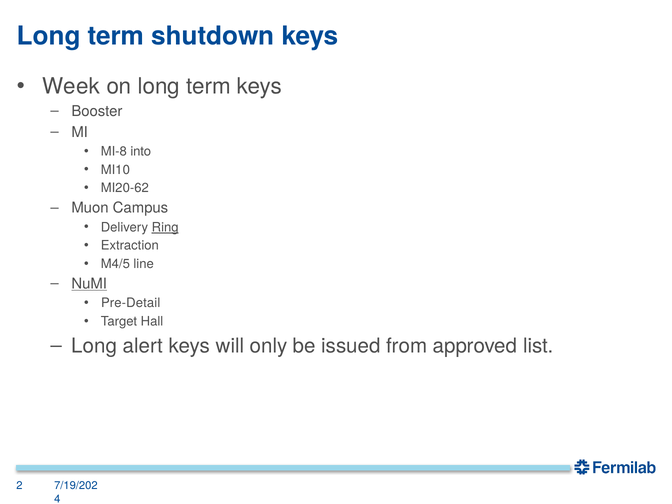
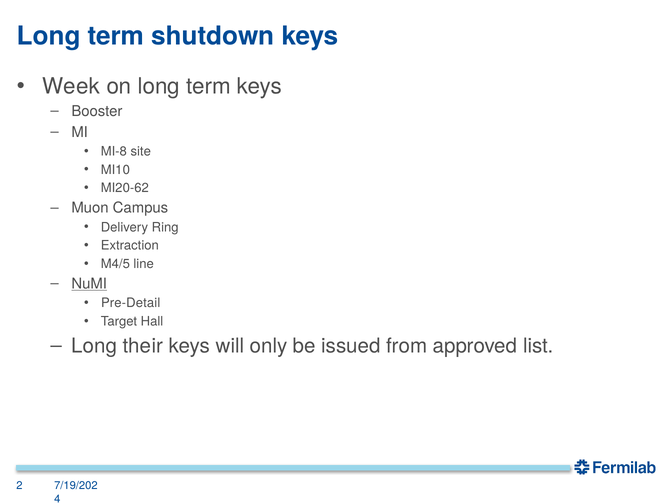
into: into -> site
Ring underline: present -> none
alert: alert -> their
